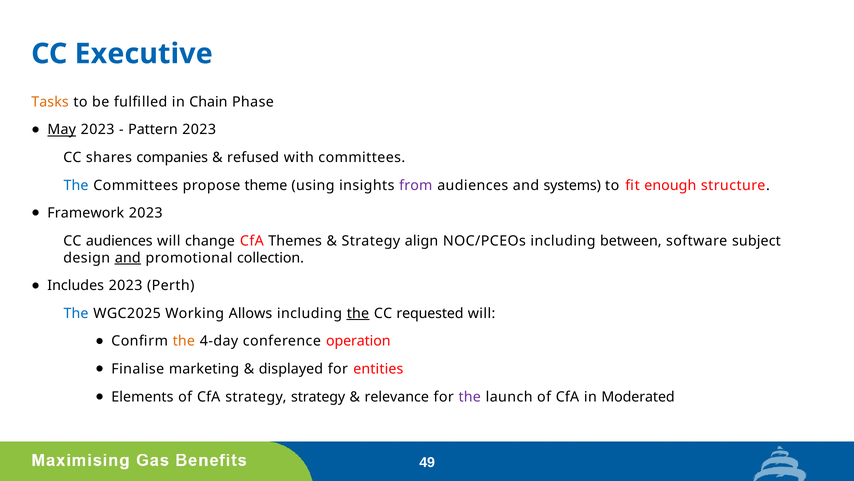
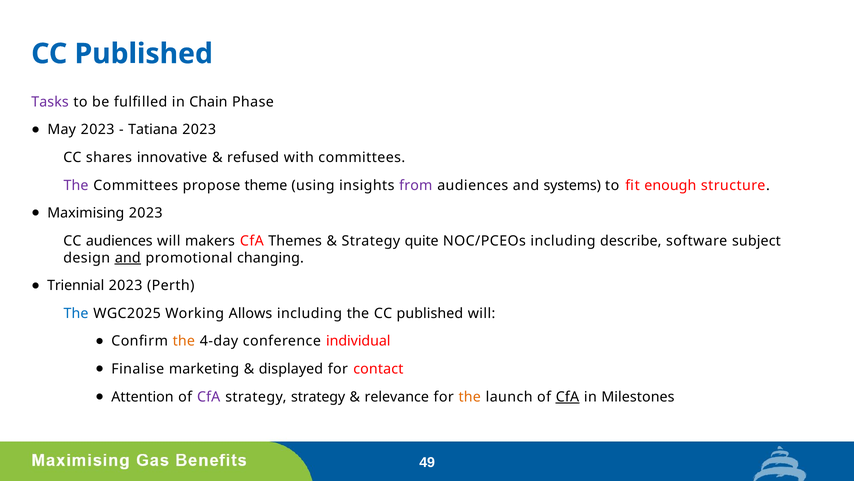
Executive at (144, 54): Executive -> Published
Tasks colour: orange -> purple
May underline: present -> none
Pattern: Pattern -> Tatiana
companies: companies -> innovative
The at (76, 185) colour: blue -> purple
Framework: Framework -> Maximising
change: change -> makers
align: align -> quite
between: between -> describe
collection: collection -> changing
Includes: Includes -> Triennial
the at (358, 313) underline: present -> none
requested at (430, 313): requested -> published
operation: operation -> individual
entities: entities -> contact
Elements: Elements -> Attention
CfA at (209, 396) colour: black -> purple
the at (470, 396) colour: purple -> orange
CfA at (567, 396) underline: none -> present
Moderated: Moderated -> Milestones
